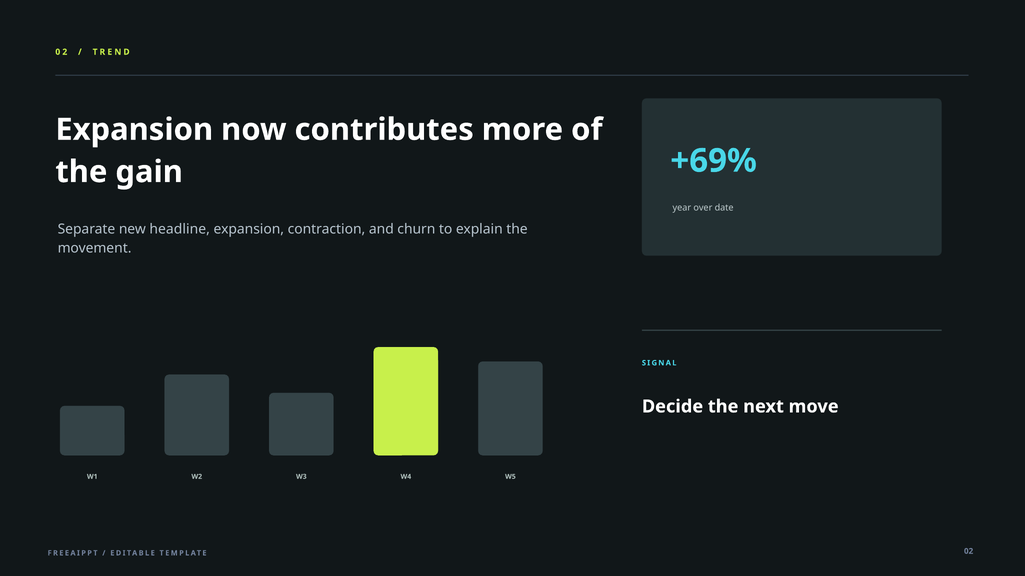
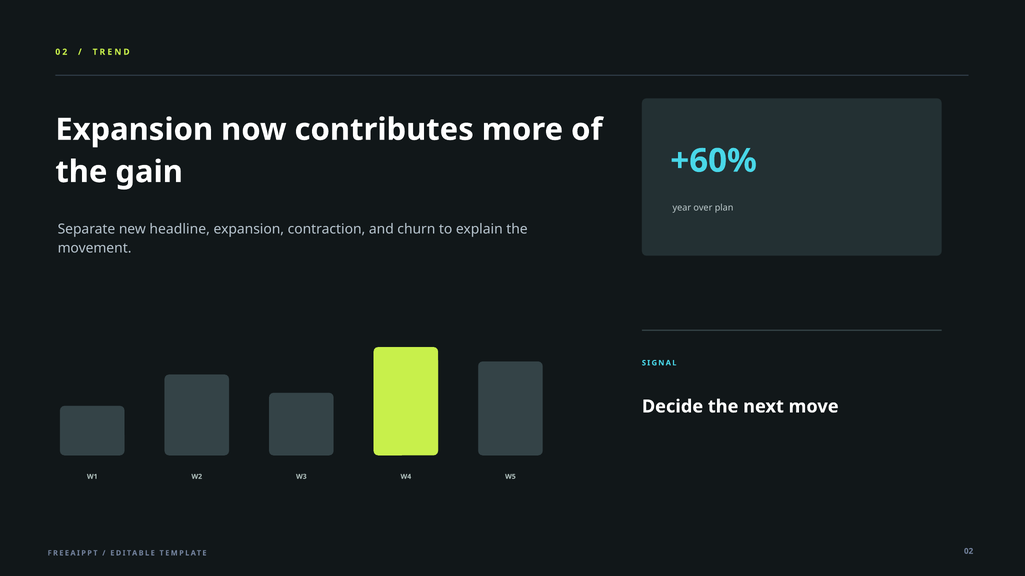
+69%: +69% -> +60%
date: date -> plan
